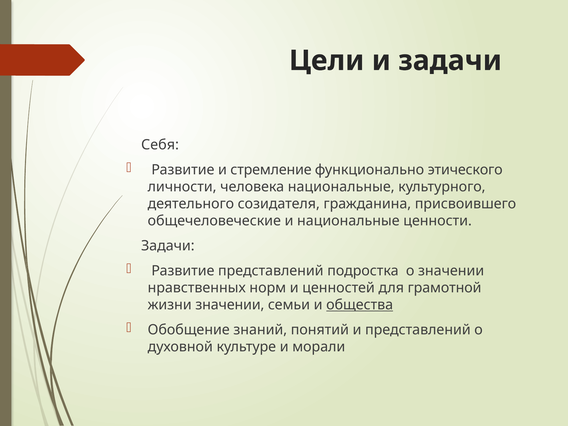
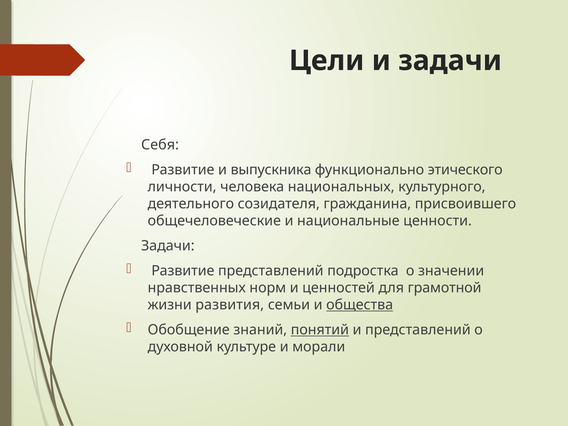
стремление: стремление -> выпускника
человека национальные: национальные -> национальных
жизни значении: значении -> развития
понятий underline: none -> present
